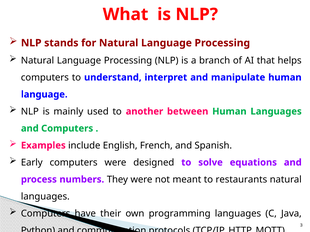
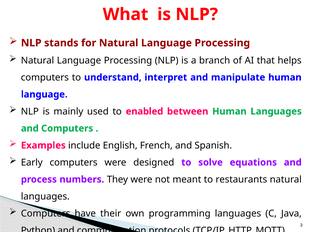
another: another -> enabled
